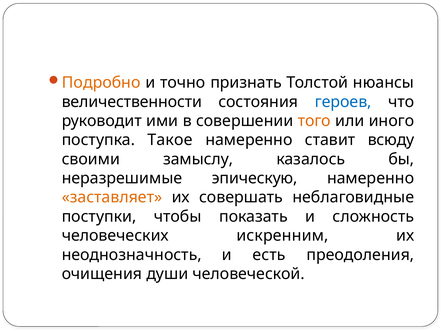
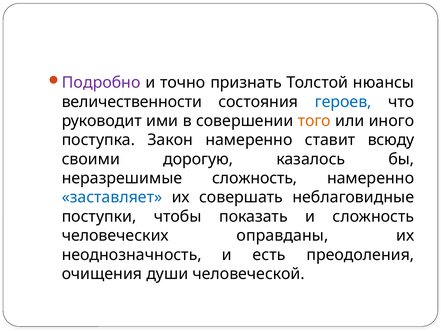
Подробно colour: orange -> purple
Такое: Такое -> Закон
замыслу: замыслу -> дорогую
неразрешимые эпическую: эпическую -> сложность
заставляет colour: orange -> blue
искренним: искренним -> оправданы
